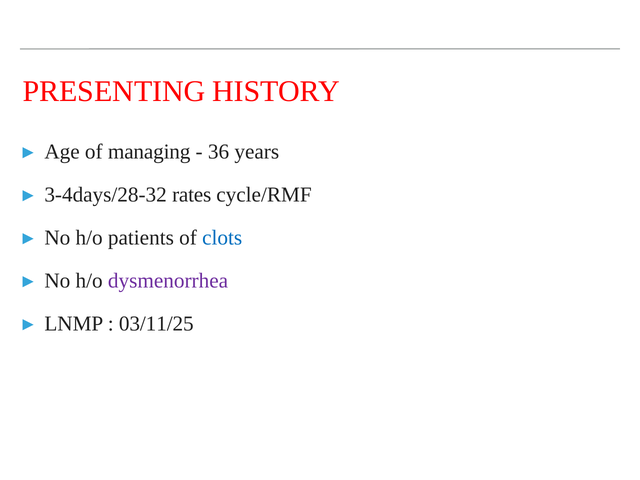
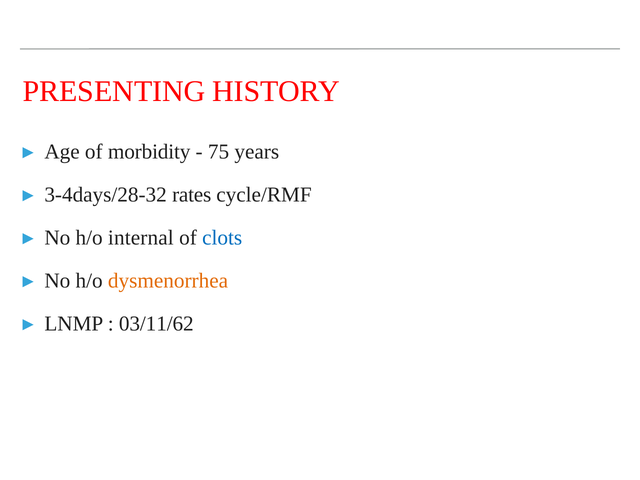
managing: managing -> morbidity
36: 36 -> 75
patients: patients -> internal
dysmenorrhea colour: purple -> orange
03/11/25: 03/11/25 -> 03/11/62
